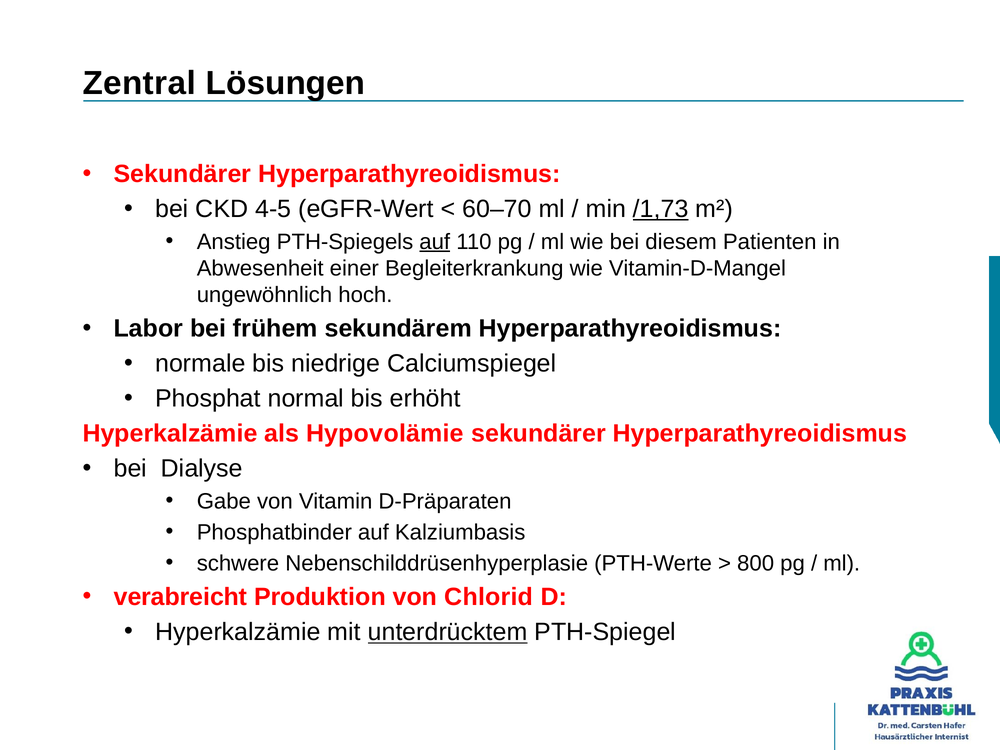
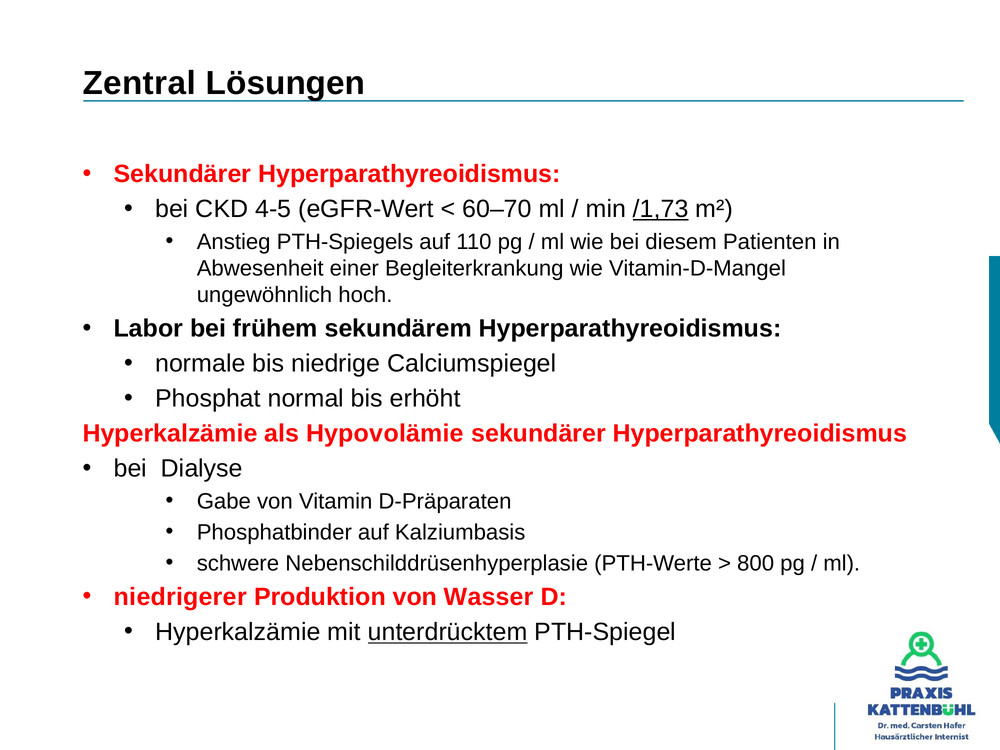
auf at (435, 242) underline: present -> none
verabreicht: verabreicht -> niedrigerer
Chlorid: Chlorid -> Wasser
